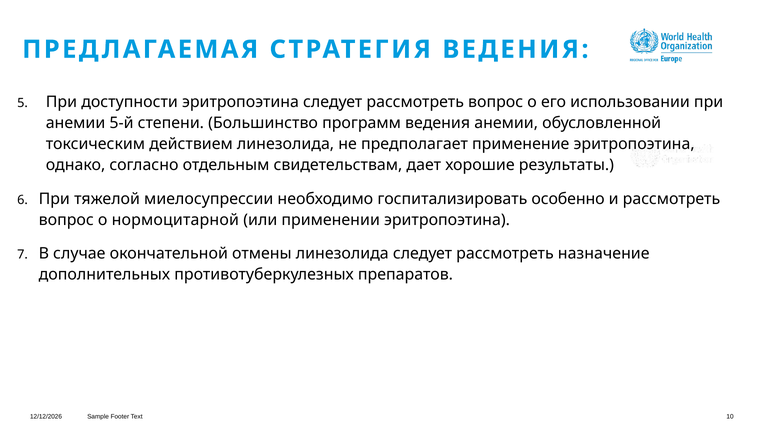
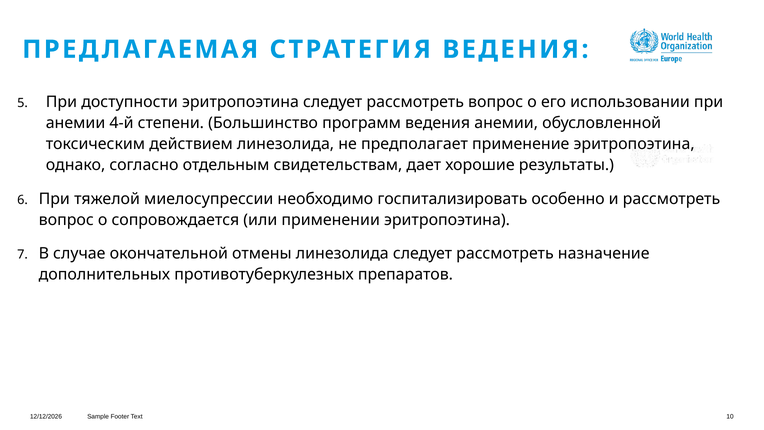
5-й: 5-й -> 4-й
нормоцитарной: нормоцитарной -> сопровождается
